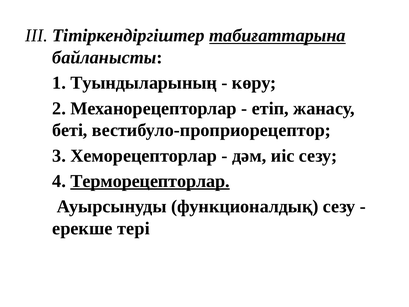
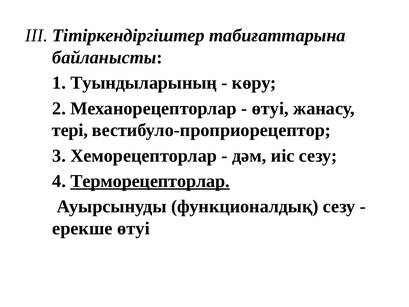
табиғаттарына underline: present -> none
етіп at (270, 108): етіп -> өтуі
беті: беті -> тері
ерекше тері: тері -> өтуі
